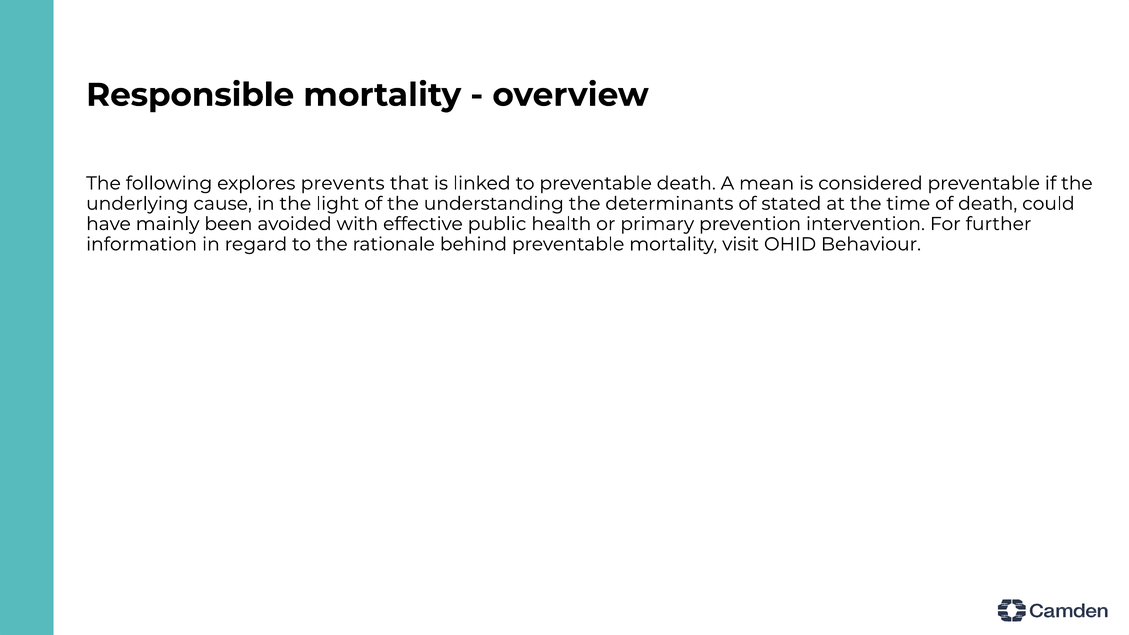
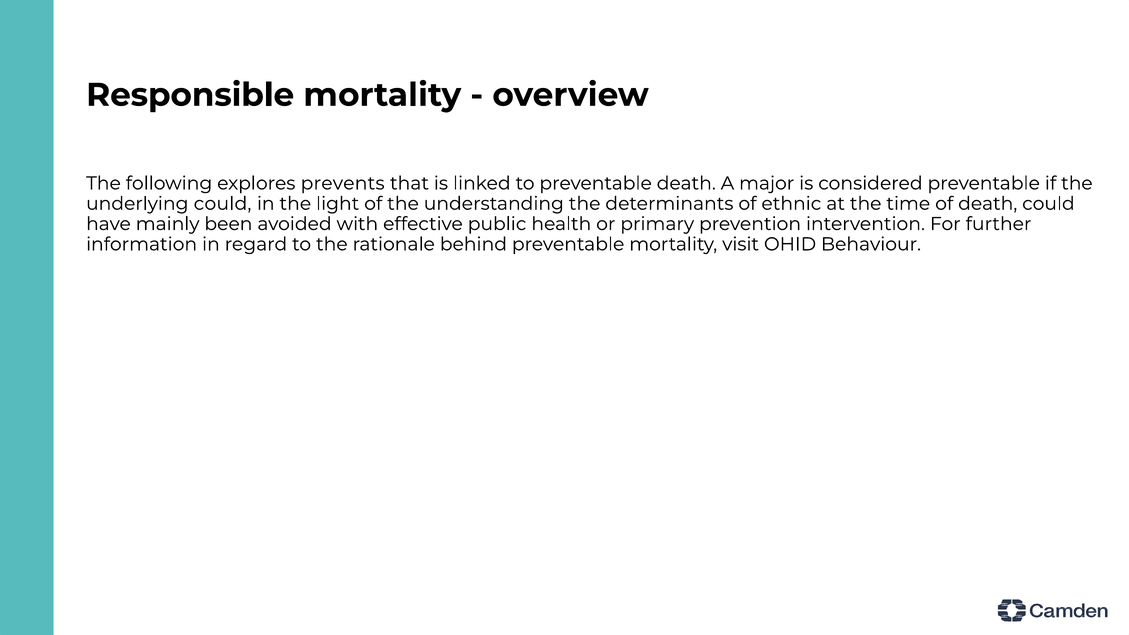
mean: mean -> major
underlying cause: cause -> could
stated: stated -> ethnic
